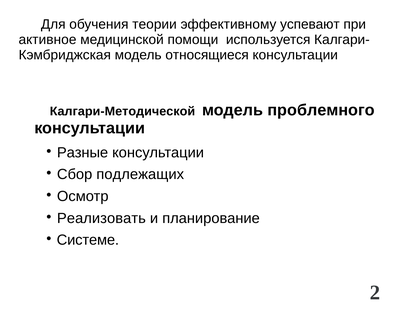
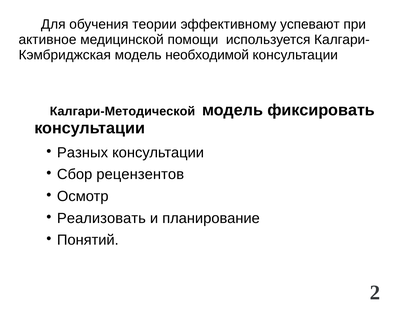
относящиеся: относящиеся -> необходимой
проблемного: проблемного -> фиксировать
Разные: Разные -> Разных
подлежащих: подлежащих -> рецензентов
Системе: Системе -> Понятий
